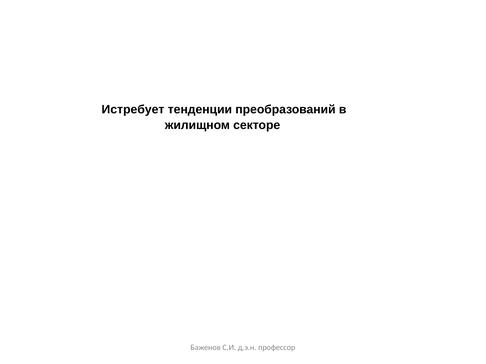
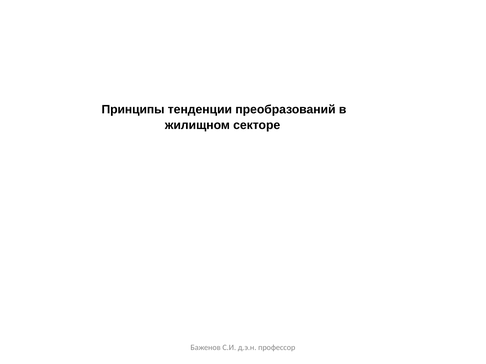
Истребует: Истребует -> Принципы
